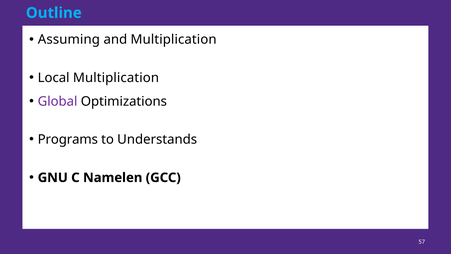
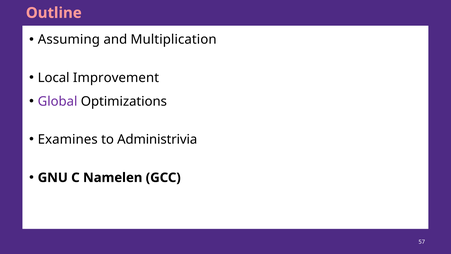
Outline colour: light blue -> pink
Local Multiplication: Multiplication -> Improvement
Programs: Programs -> Examines
Understands: Understands -> Administrivia
